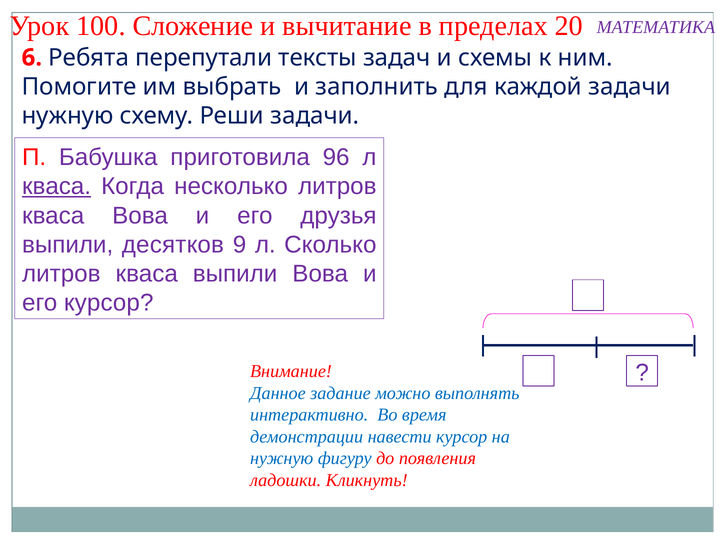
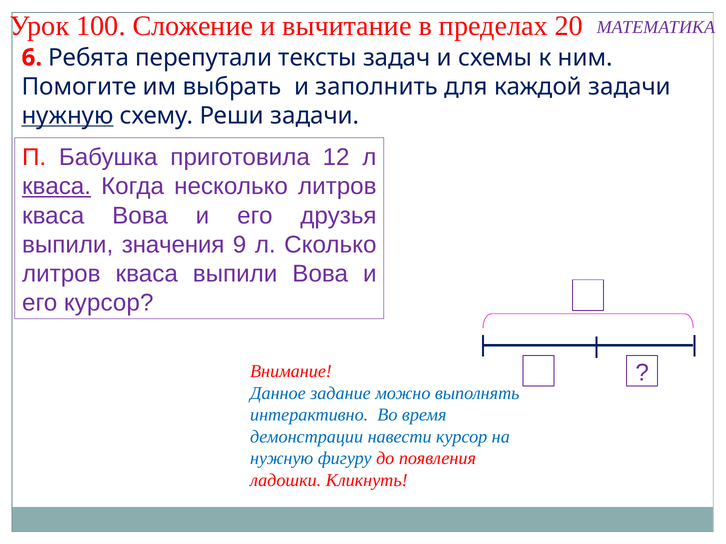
нужную at (68, 116) underline: none -> present
96: 96 -> 12
десятков: десятков -> значения
